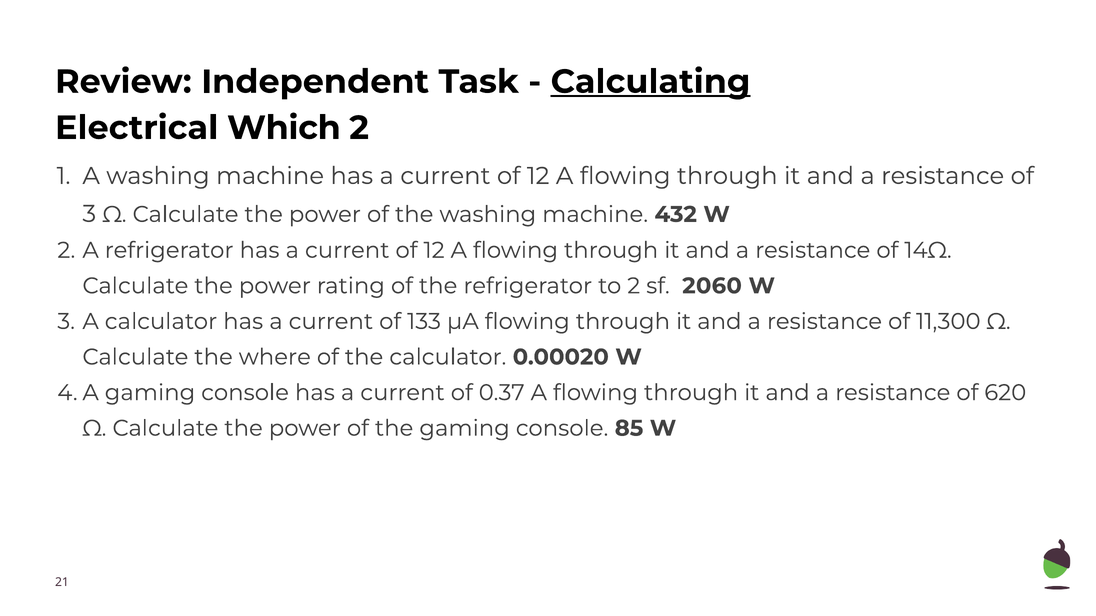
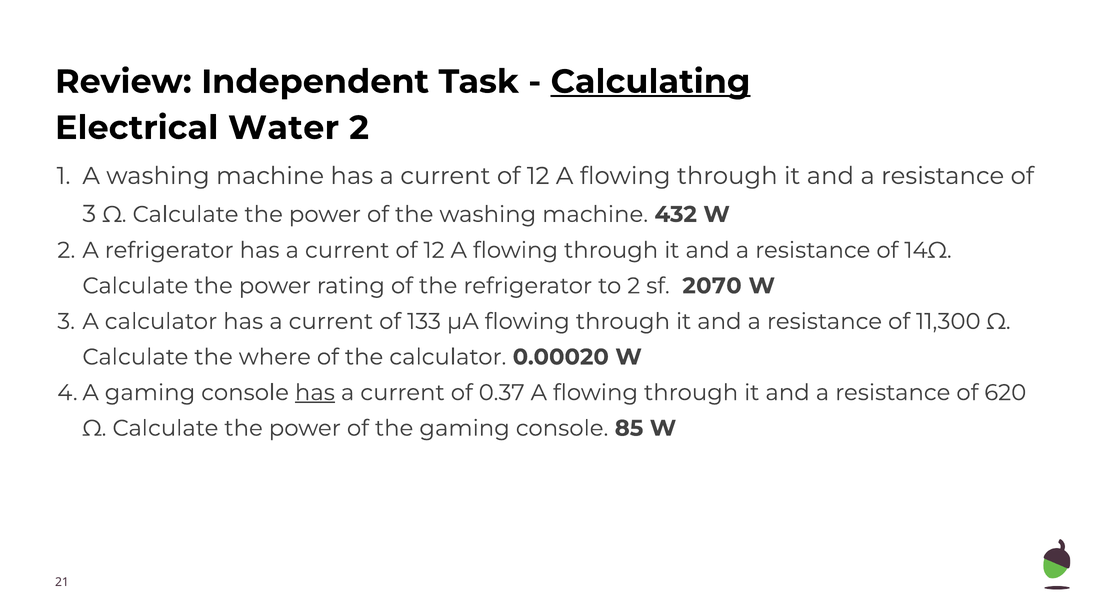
Which: Which -> Water
2060: 2060 -> 2070
has at (315, 393) underline: none -> present
